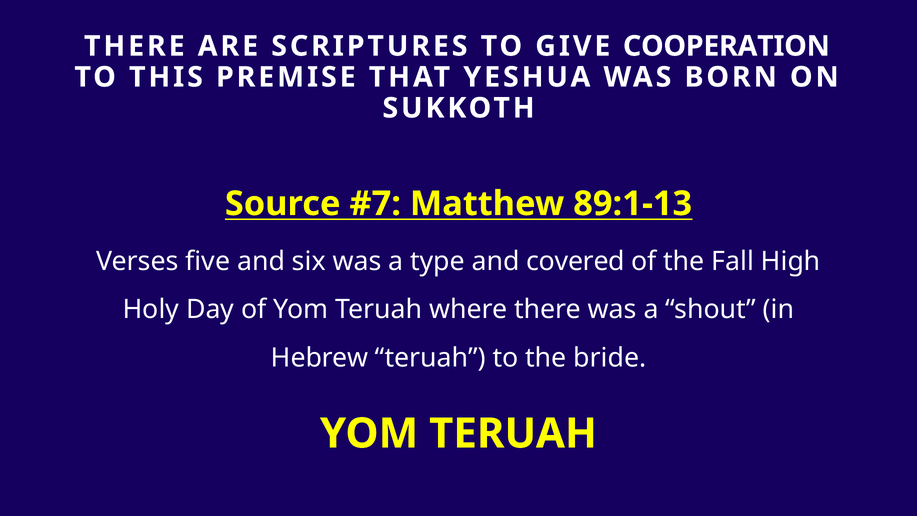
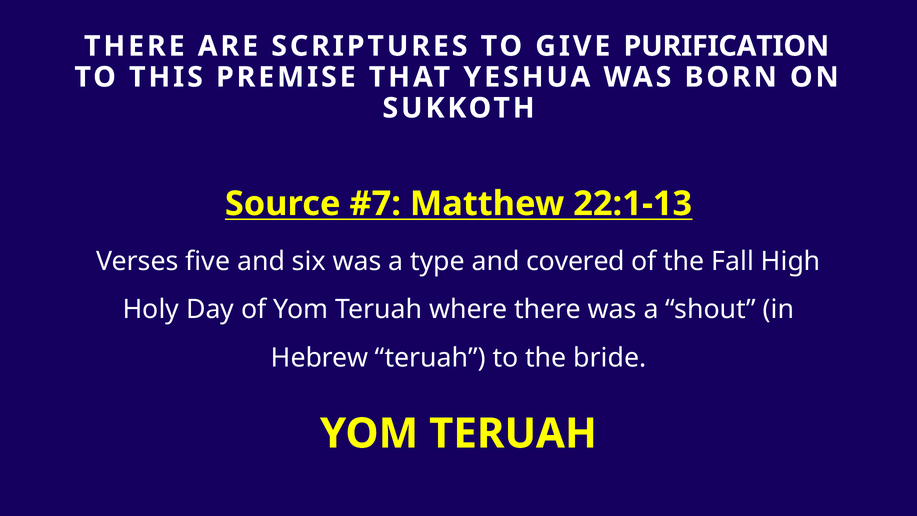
COOPERATION: COOPERATION -> PURIFICATION
89:1-13: 89:1-13 -> 22:1-13
